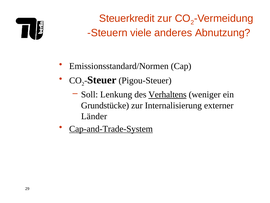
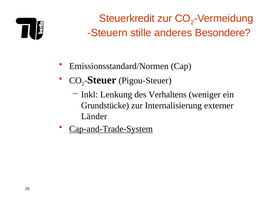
viele: viele -> stille
Abnutzung: Abnutzung -> Besondere
Soll: Soll -> Inkl
Verhaltens underline: present -> none
